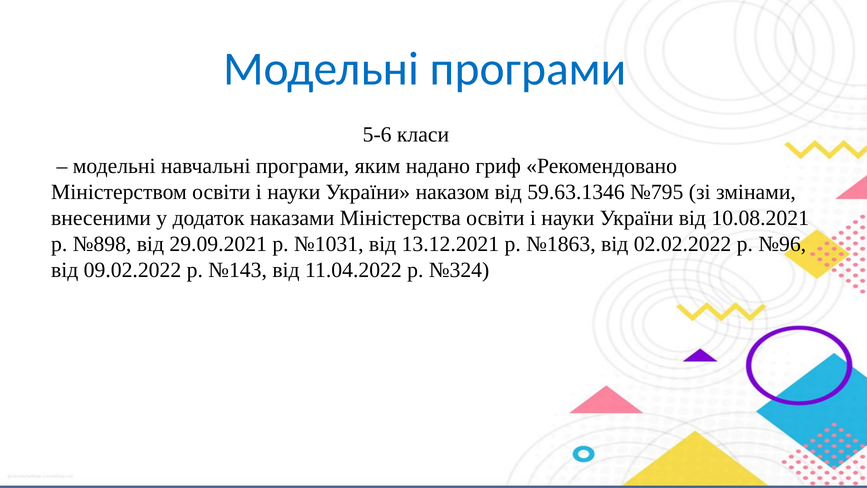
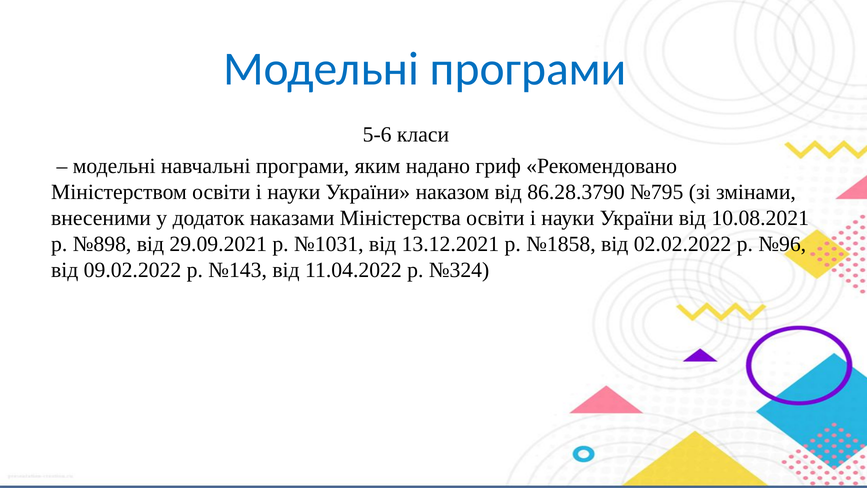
59.63.1346: 59.63.1346 -> 86.28.3790
№1863: №1863 -> №1858
